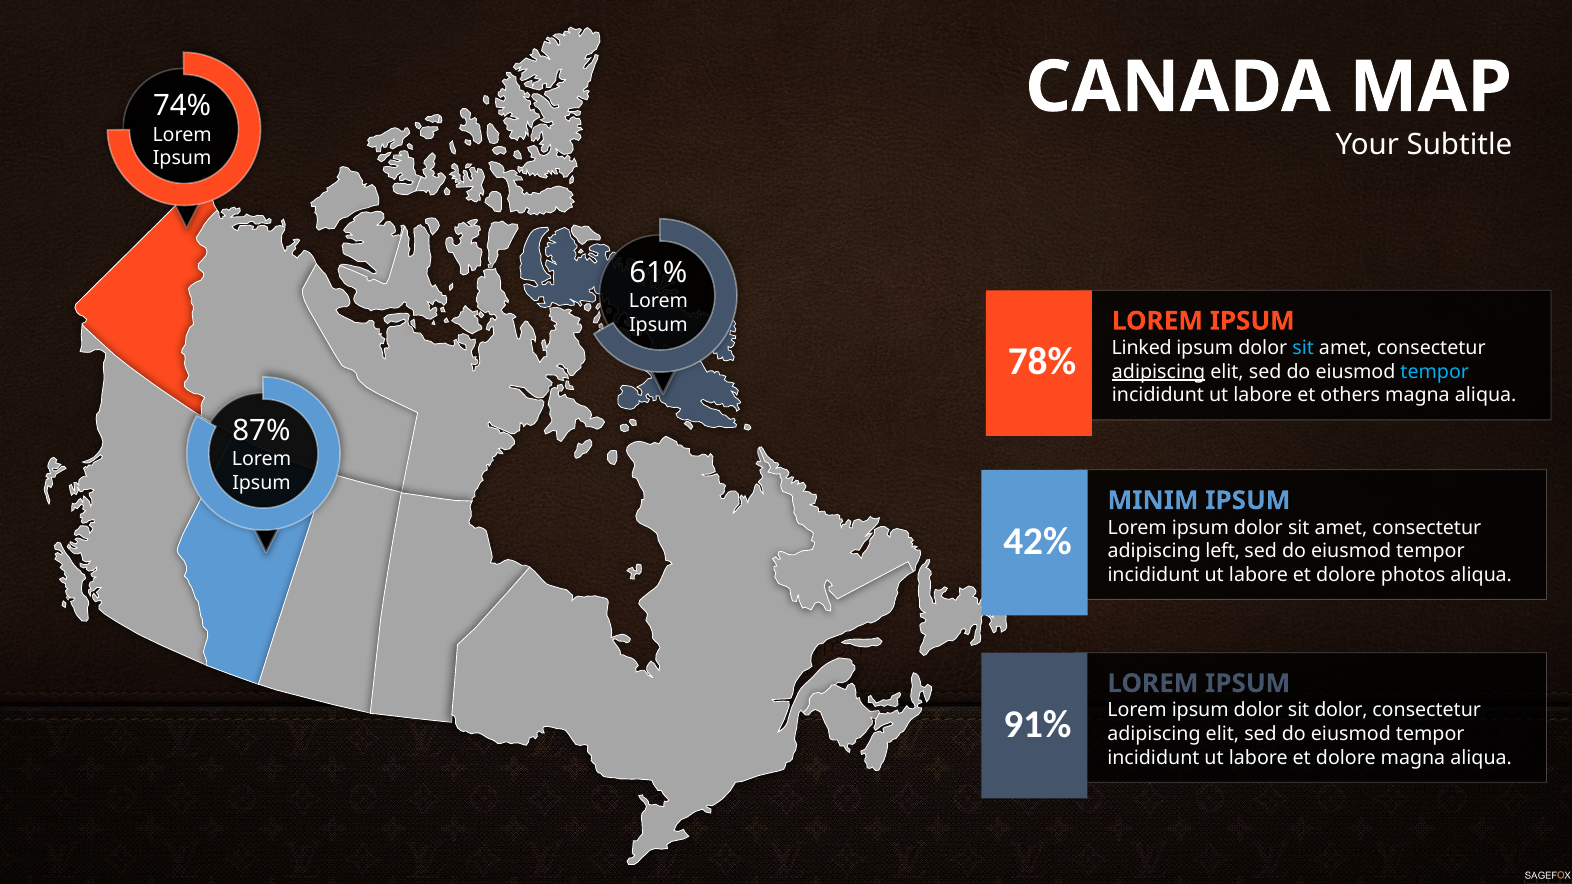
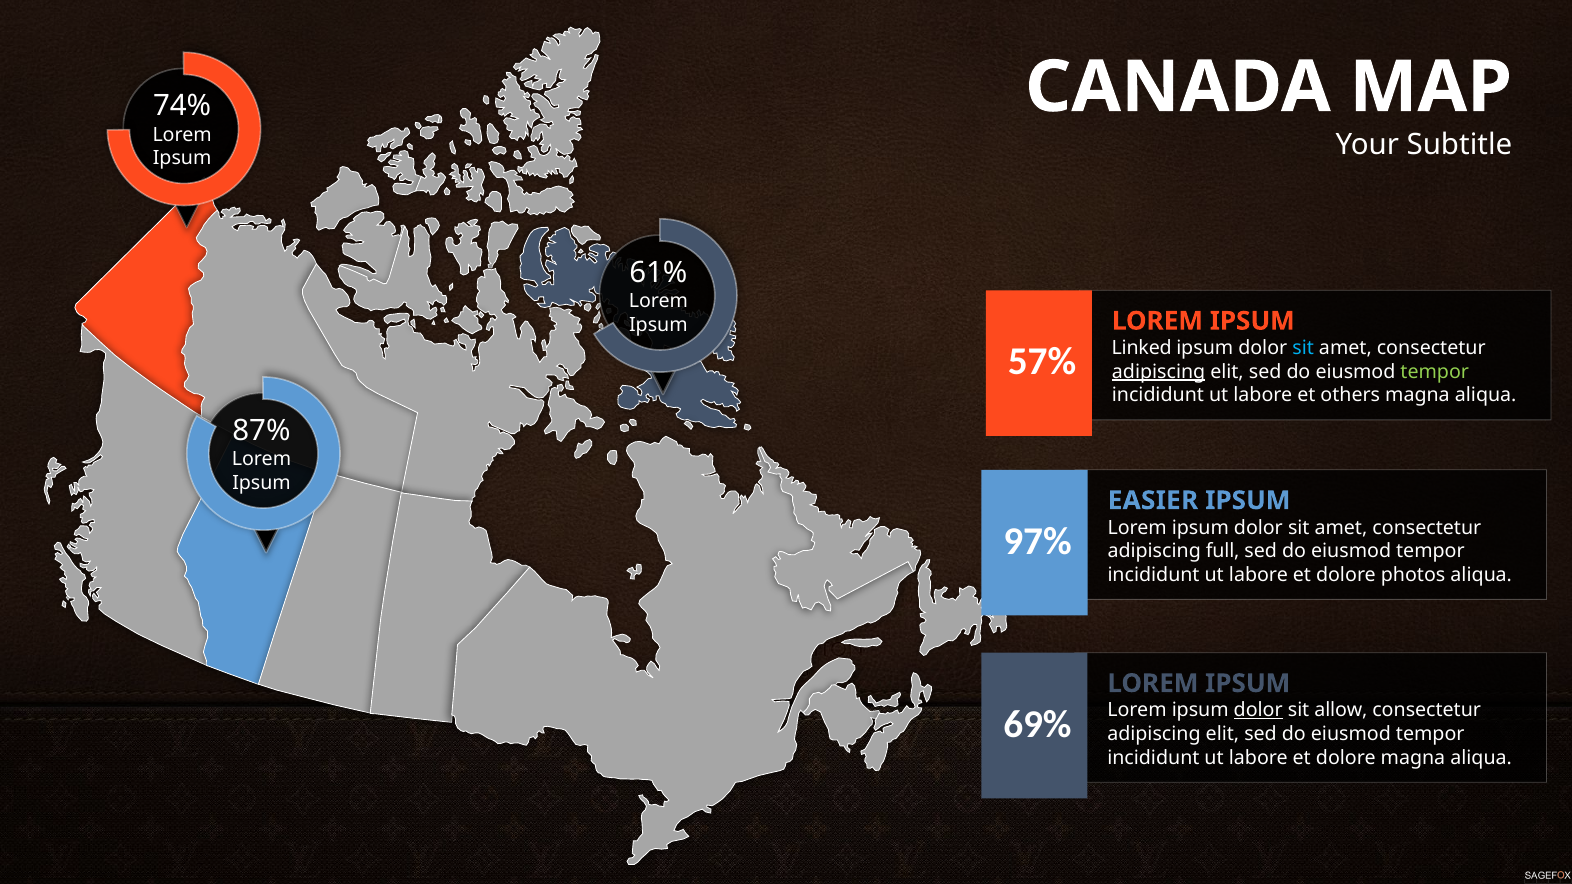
78%: 78% -> 57%
tempor at (1435, 372) colour: light blue -> light green
MINIM: MINIM -> EASIER
42%: 42% -> 97%
left: left -> full
dolor at (1258, 711) underline: none -> present
sit dolor: dolor -> allow
91%: 91% -> 69%
